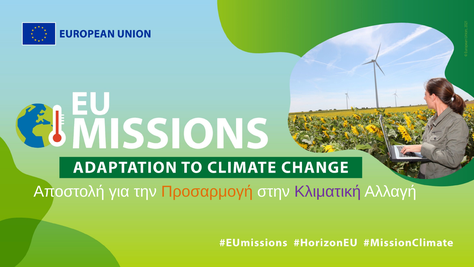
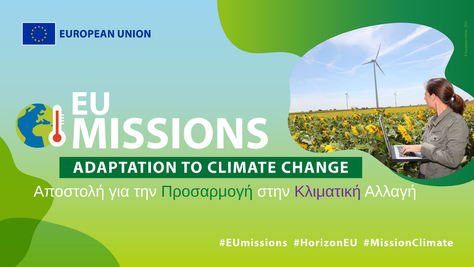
Προσαρμογή colour: orange -> green
